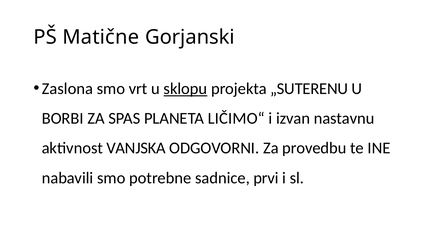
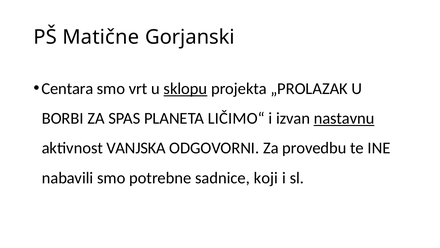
Zaslona: Zaslona -> Centara
„SUTERENU: „SUTERENU -> „PROLAZAK
nastavnu underline: none -> present
prvi: prvi -> koji
